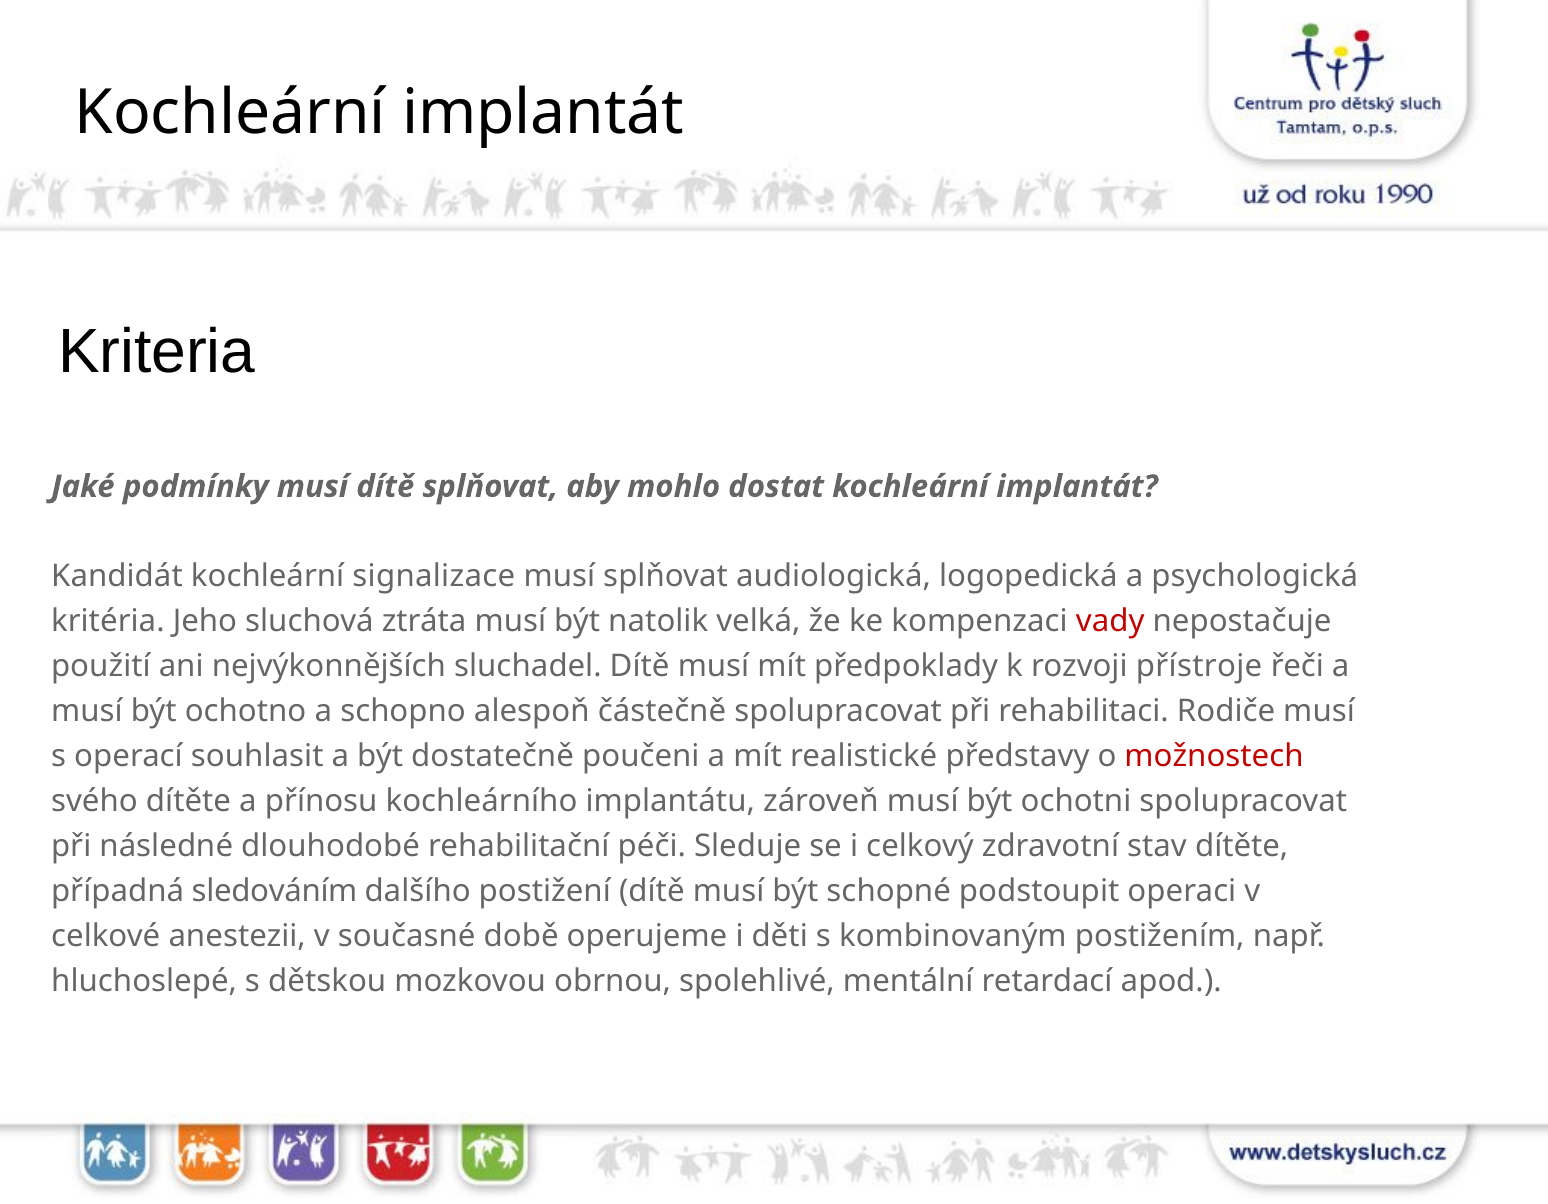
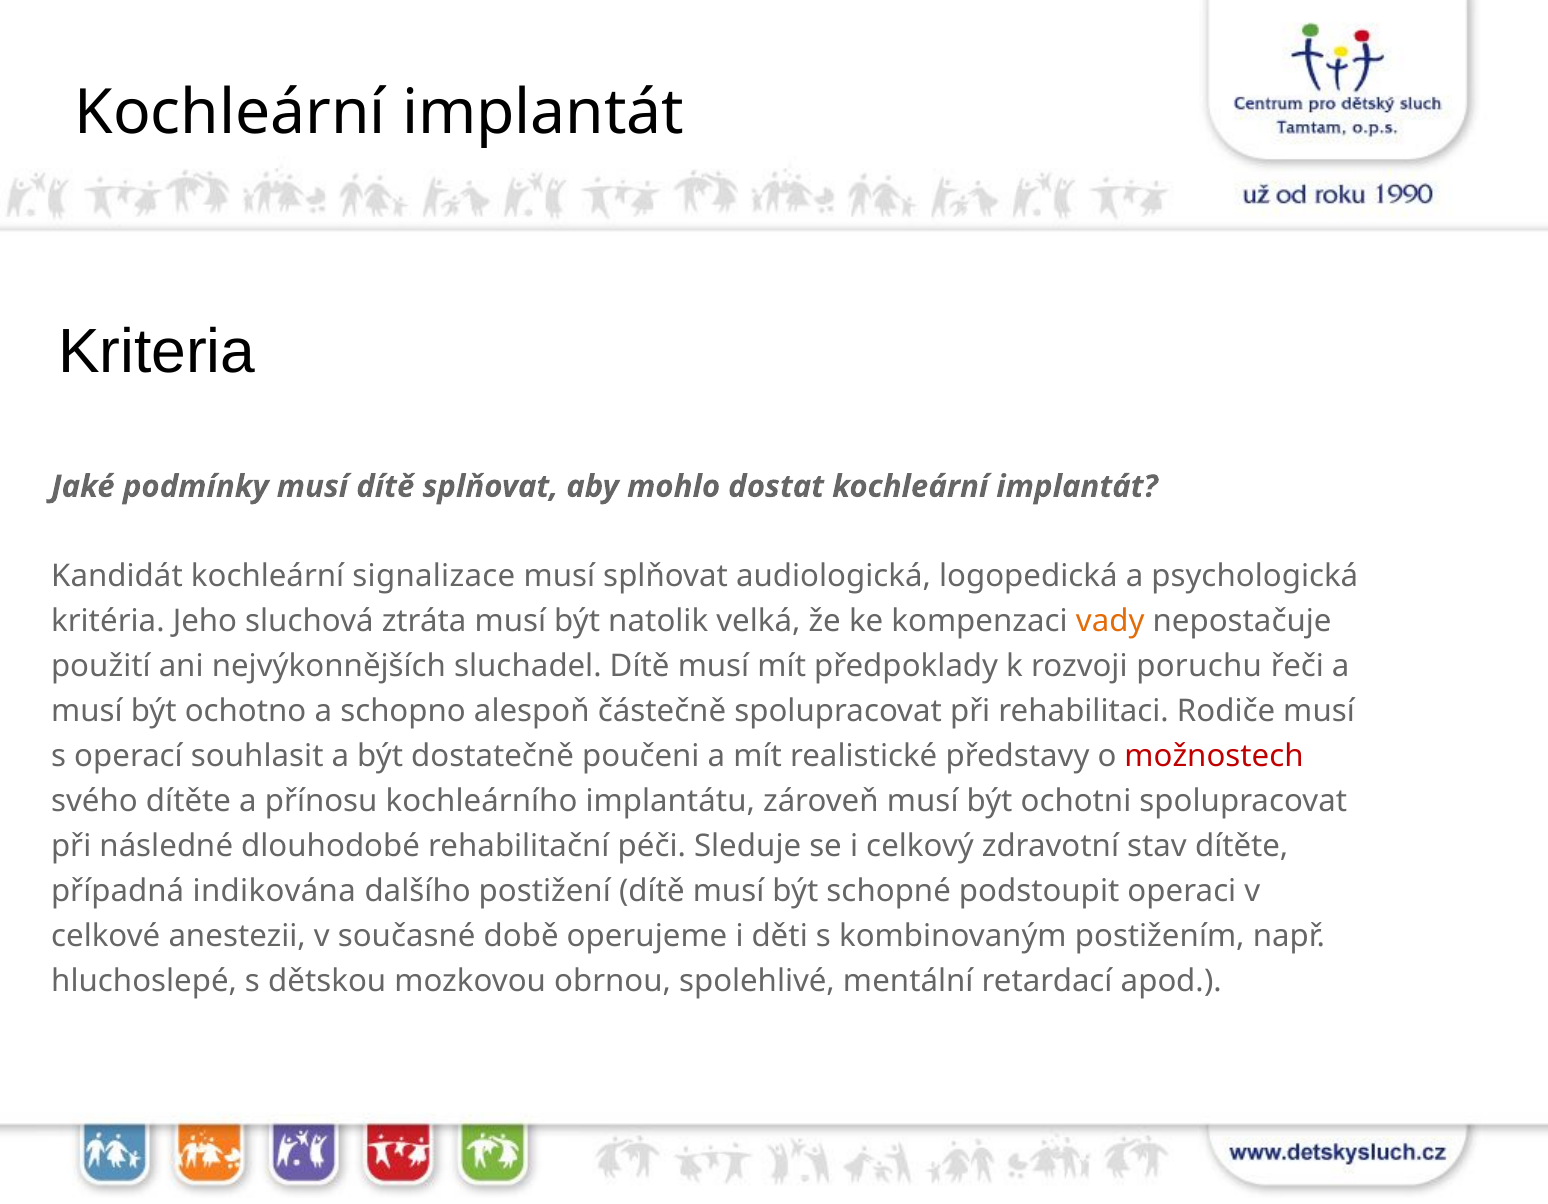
vady colour: red -> orange
přístroje: přístroje -> poruchu
sledováním: sledováním -> indikována
